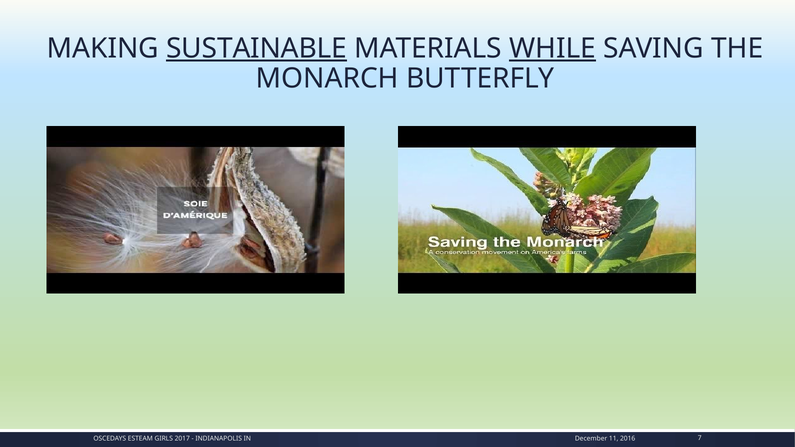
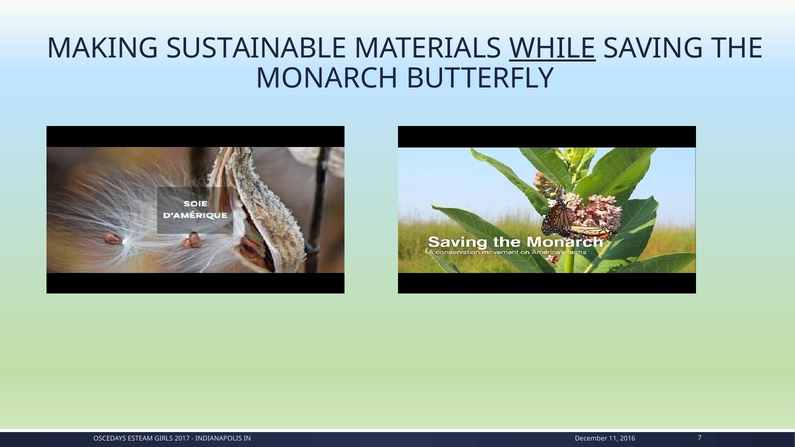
SUSTAINABLE underline: present -> none
